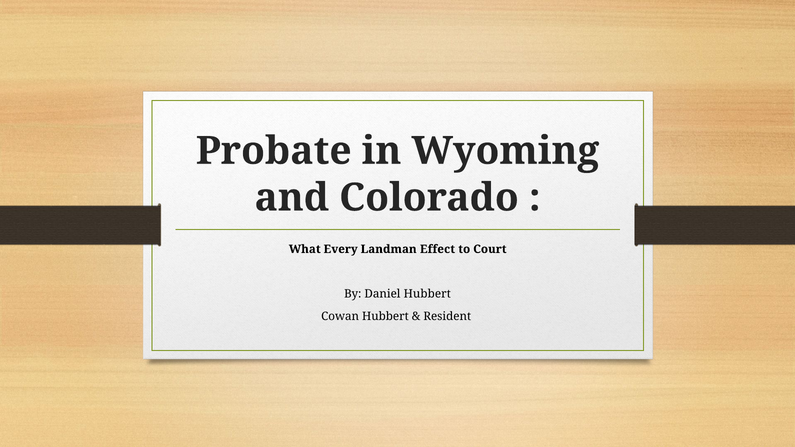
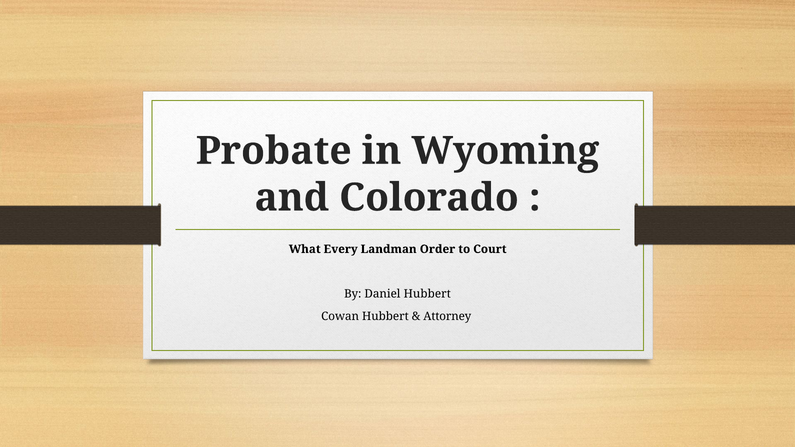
Effect: Effect -> Order
Resident: Resident -> Attorney
